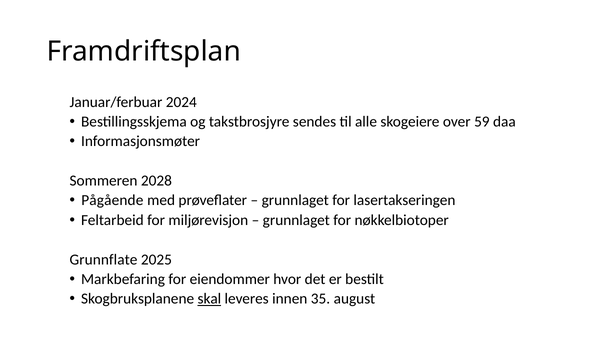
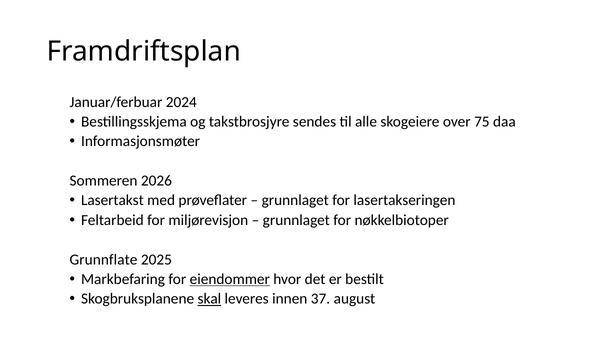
59: 59 -> 75
2028: 2028 -> 2026
Pågående: Pågående -> Lasertakst
eiendommer underline: none -> present
35: 35 -> 37
